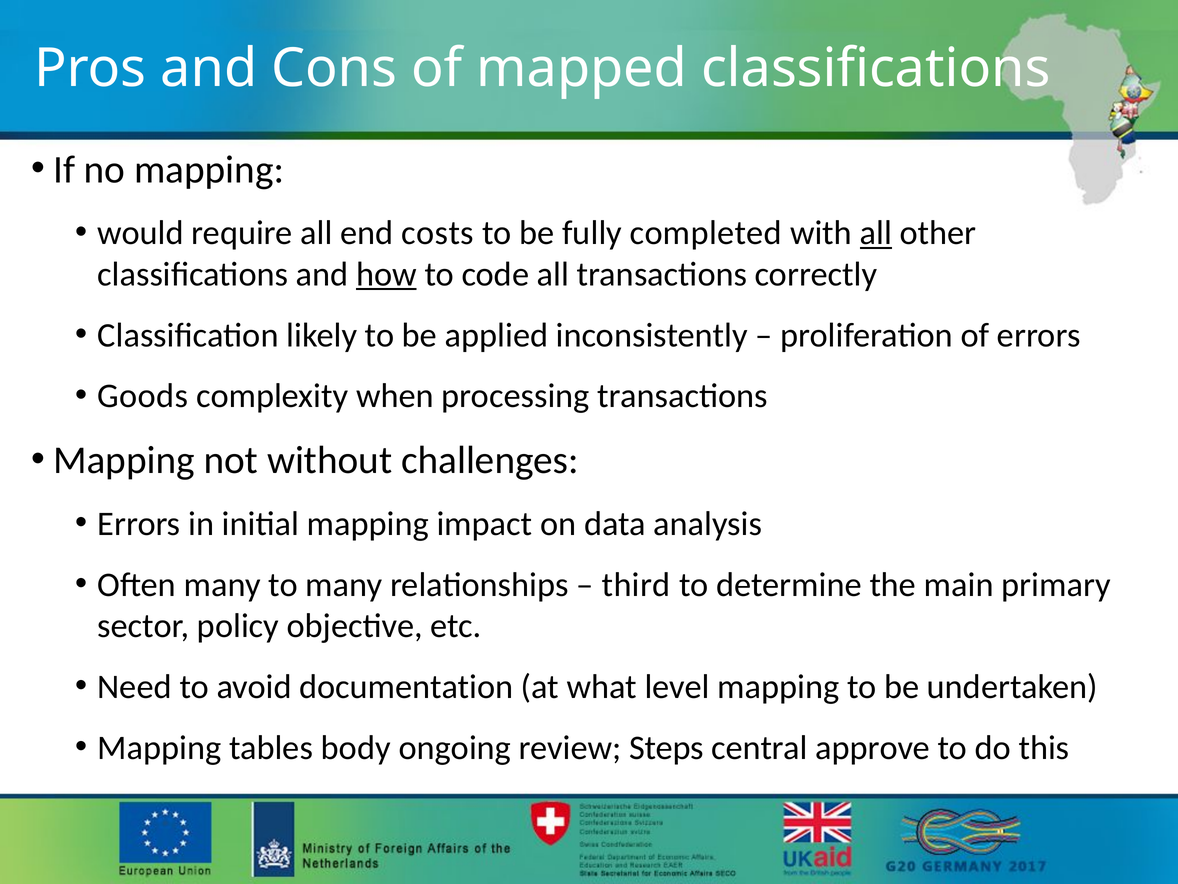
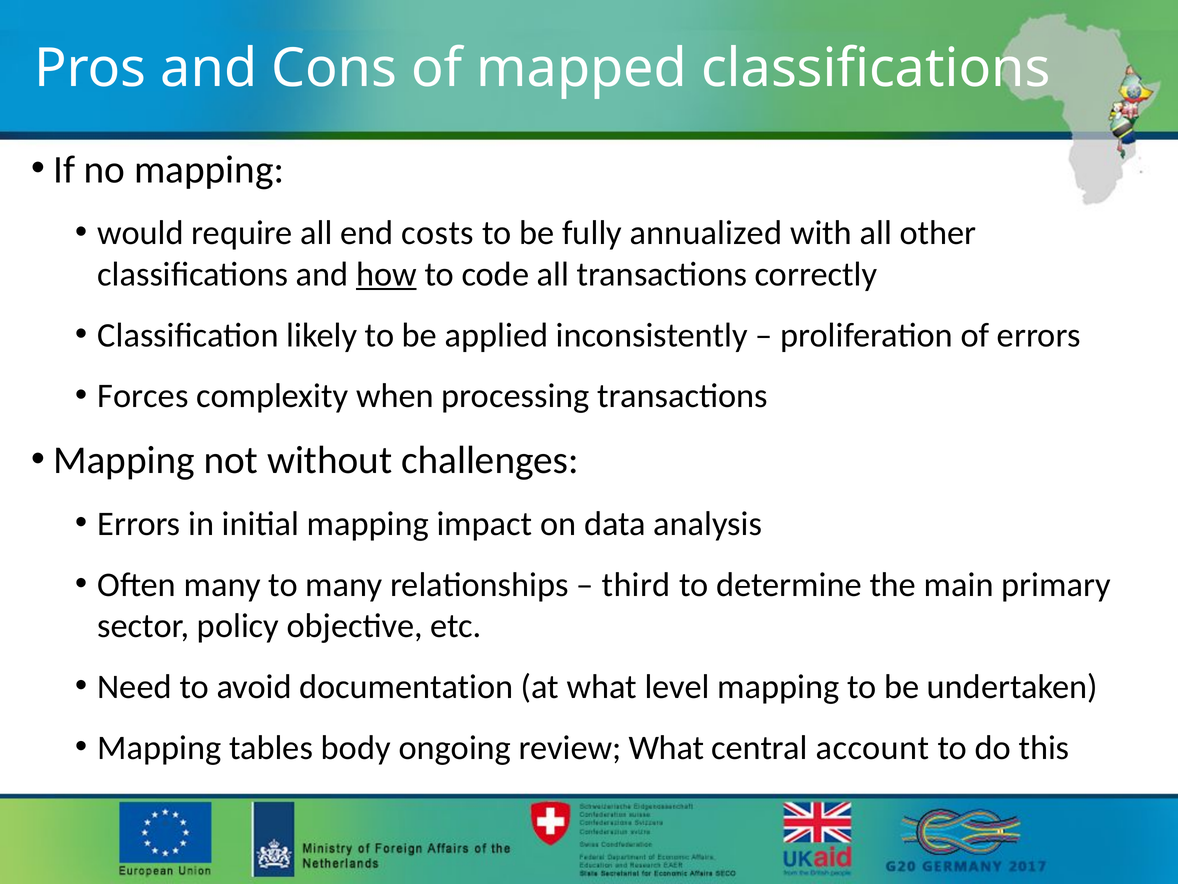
completed: completed -> annualized
all at (876, 233) underline: present -> none
Goods: Goods -> Forces
review Steps: Steps -> What
approve: approve -> account
